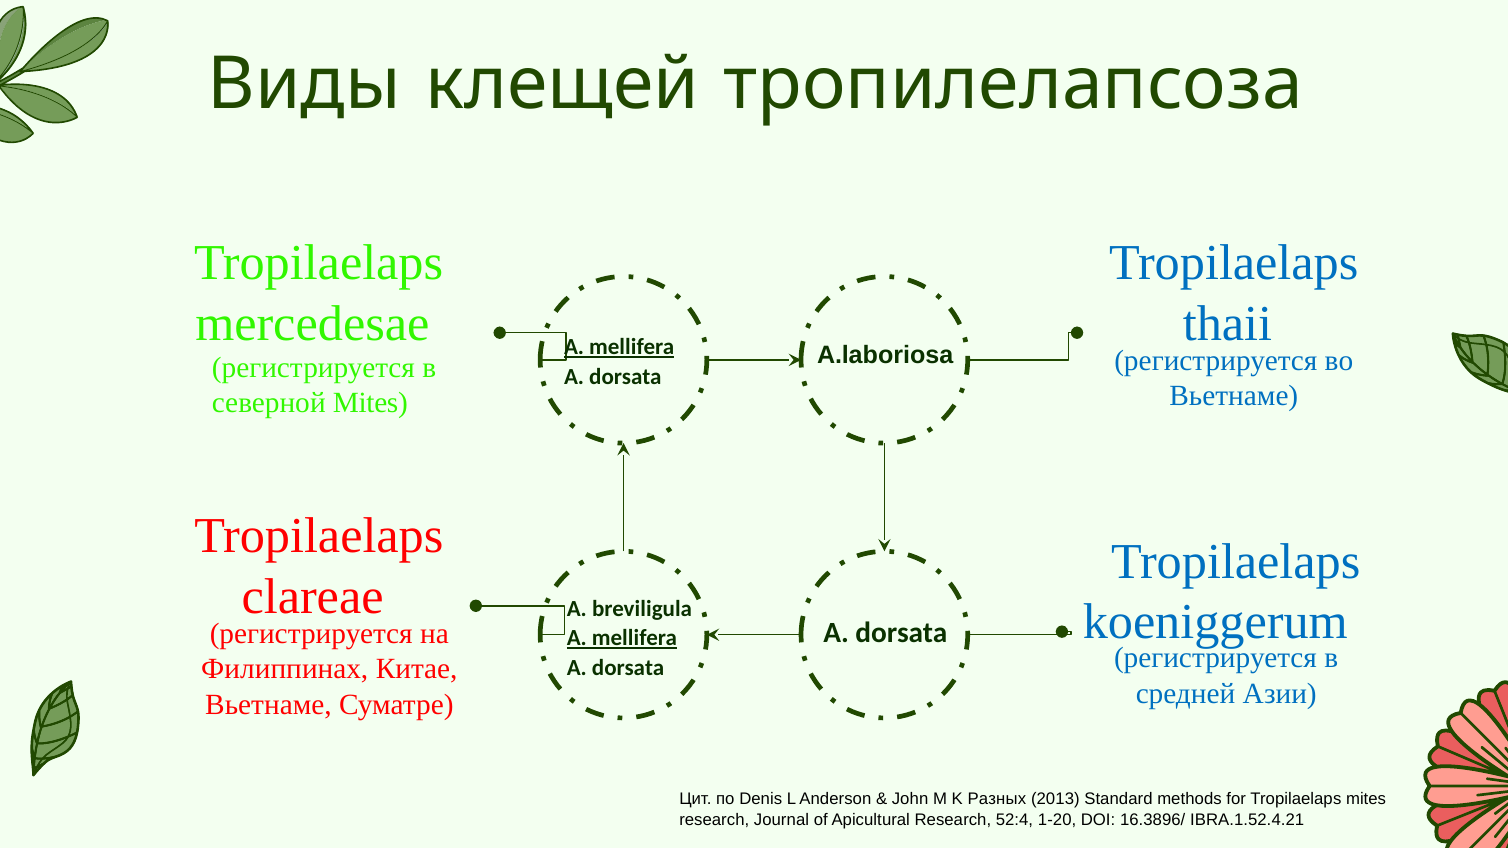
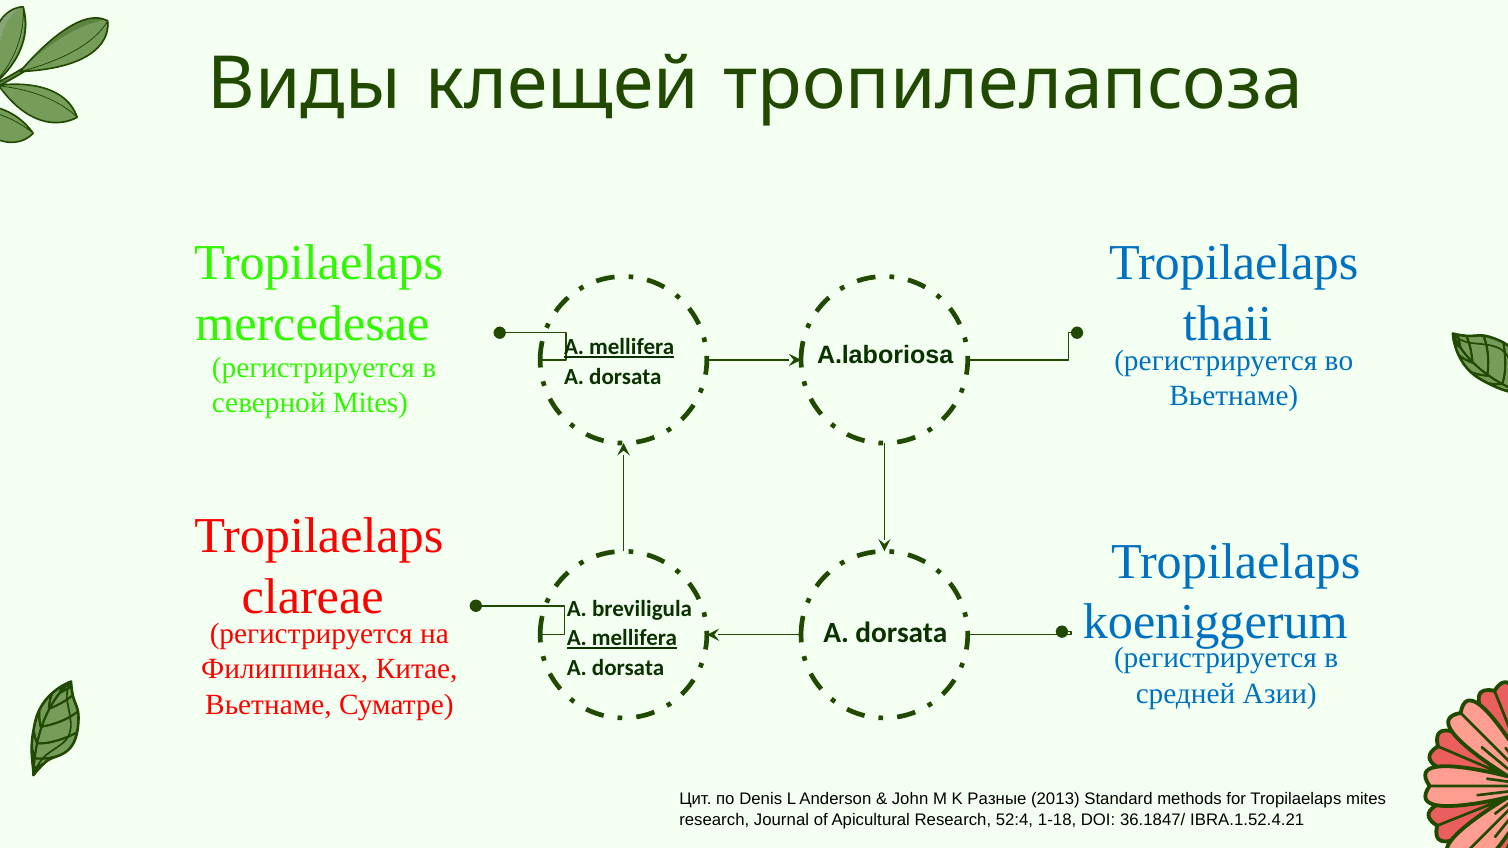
Разных: Разных -> Разные
1-20: 1-20 -> 1-18
16.3896/: 16.3896/ -> 36.1847/
